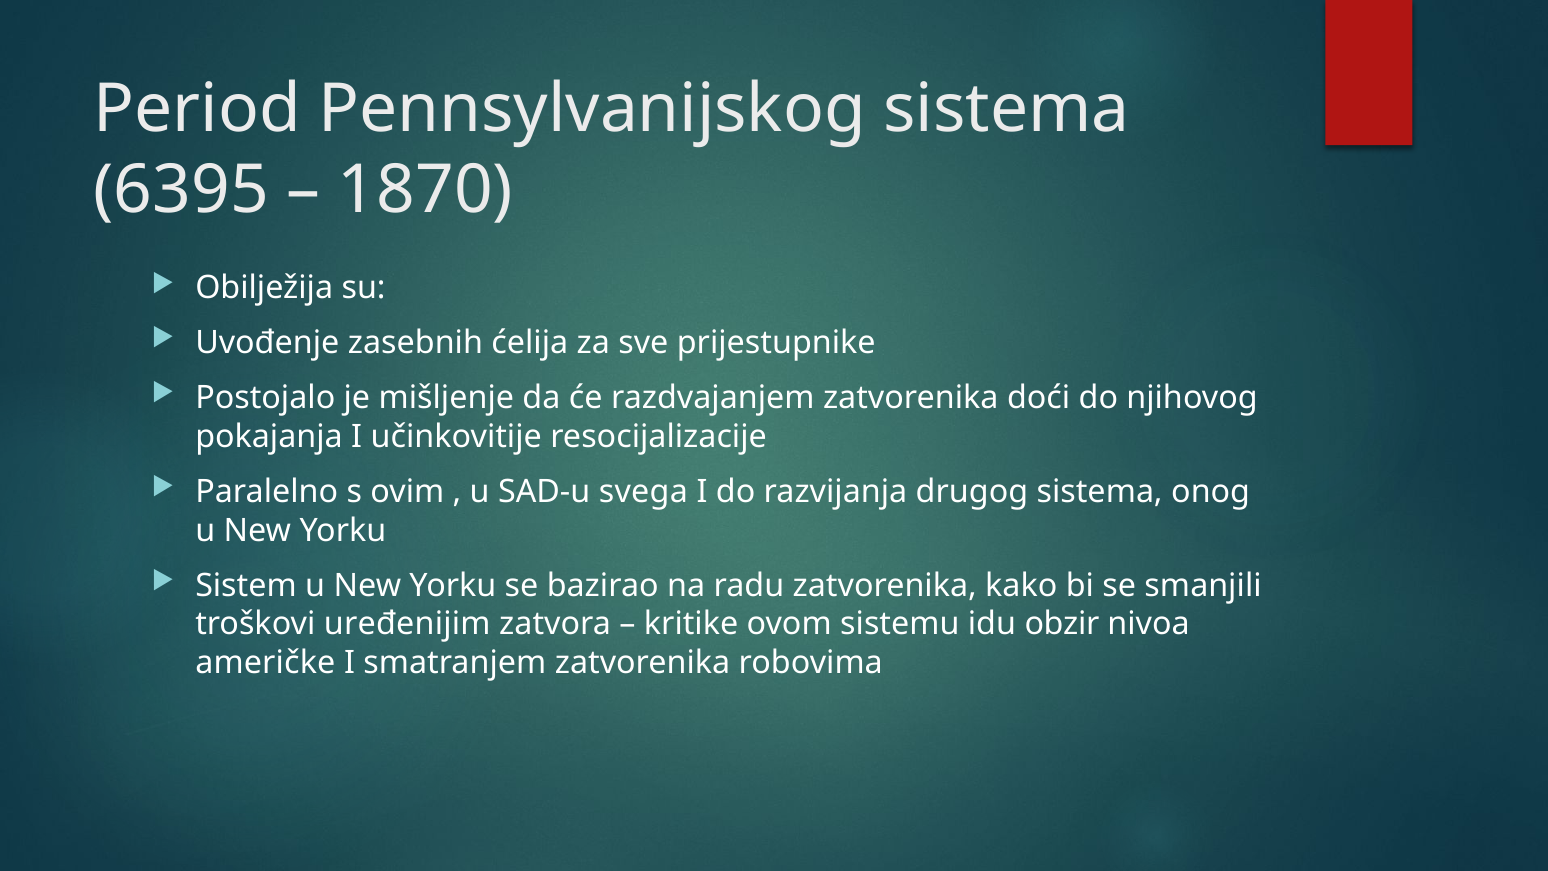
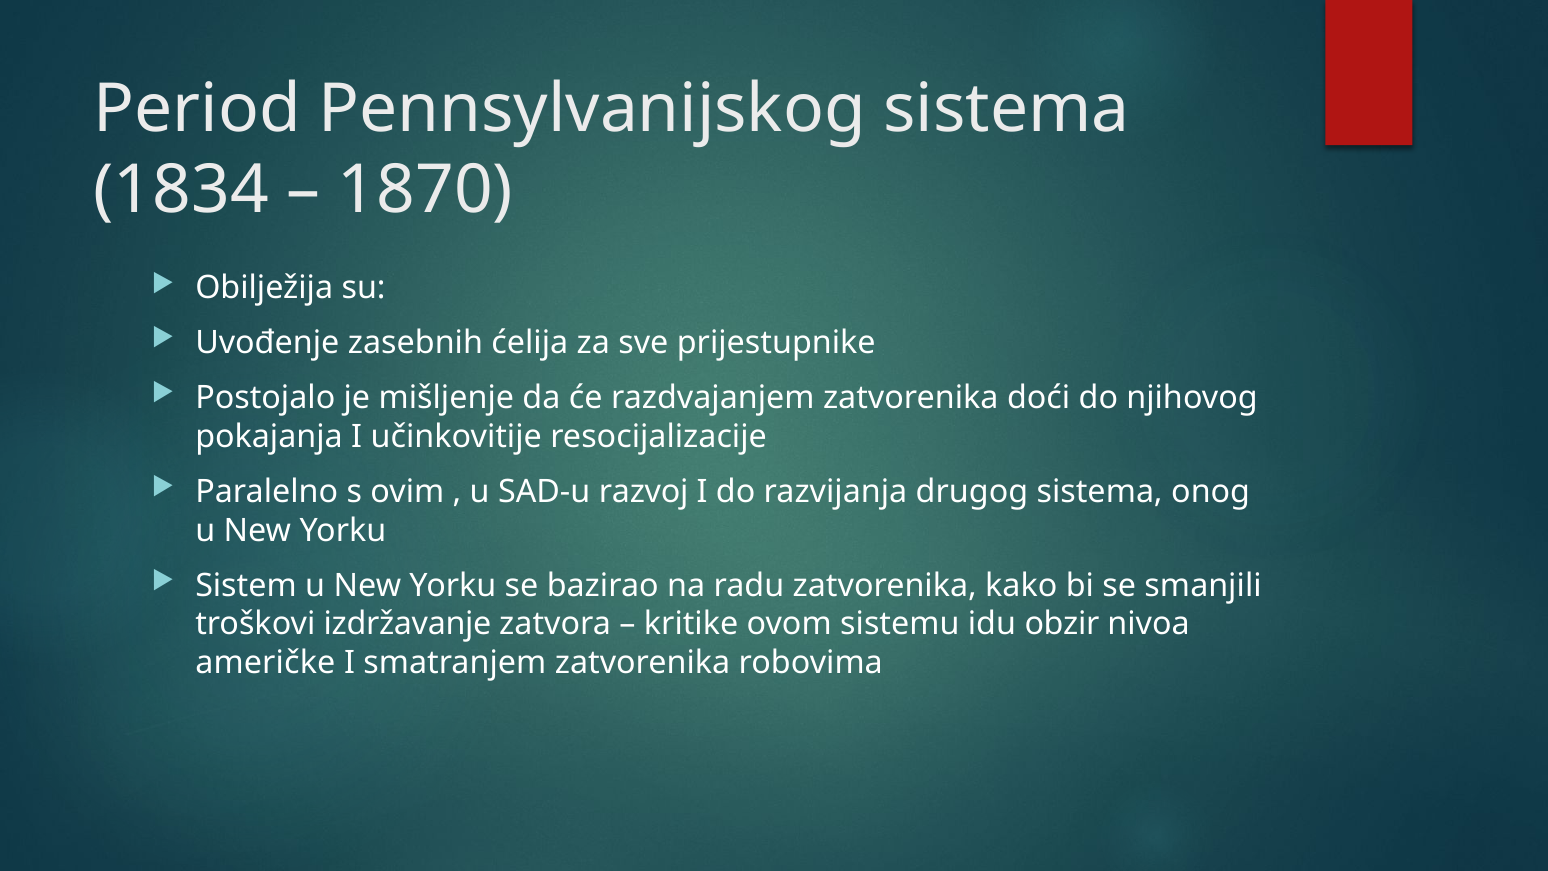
6395: 6395 -> 1834
svega: svega -> razvoj
uređenijim: uređenijim -> izdržavanje
